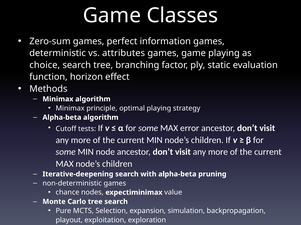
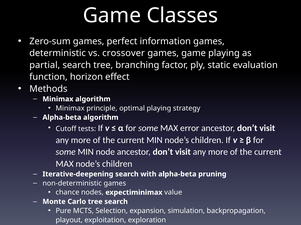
attributes: attributes -> crossover
choice: choice -> partial
